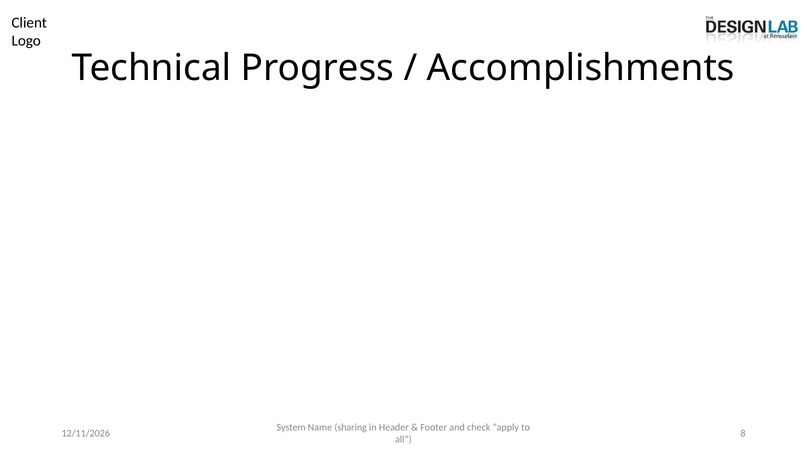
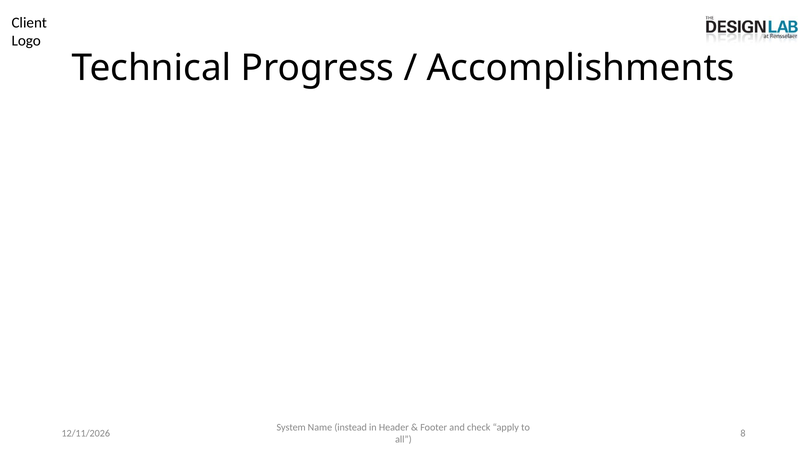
sharing: sharing -> instead
